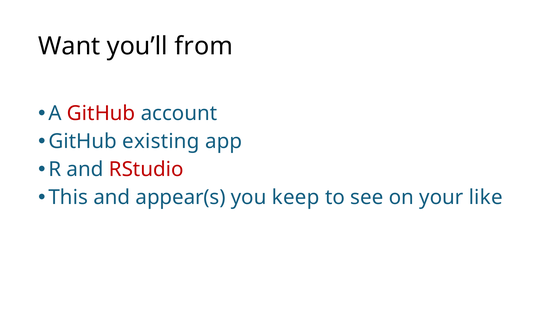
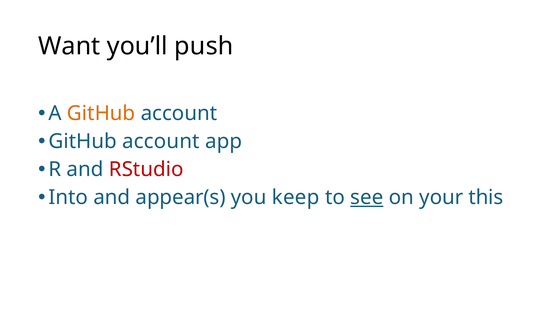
from: from -> push
GitHub at (101, 113) colour: red -> orange
existing at (161, 141): existing -> account
This: This -> Into
see underline: none -> present
like: like -> this
